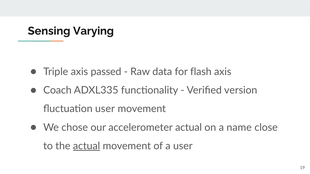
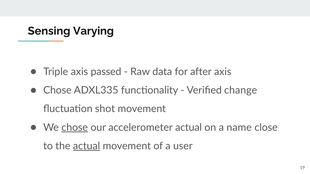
flash: flash -> after
Coach at (57, 90): Coach -> Chose
version: version -> change
fluctuation user: user -> shot
chose at (75, 128) underline: none -> present
